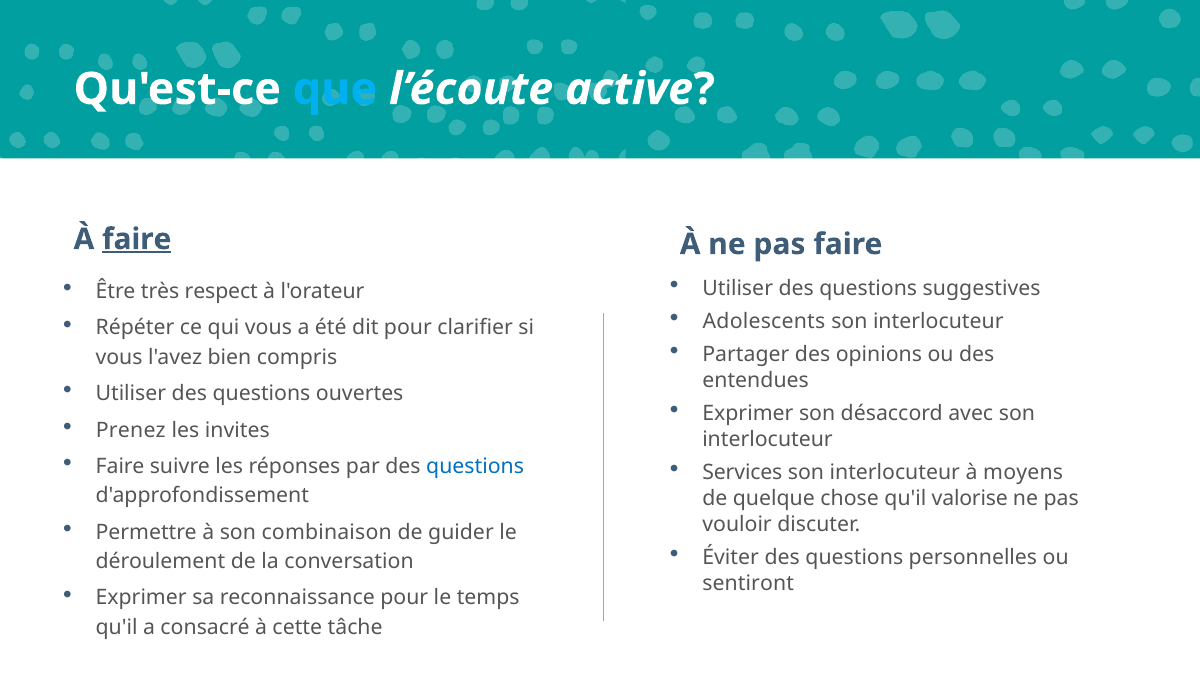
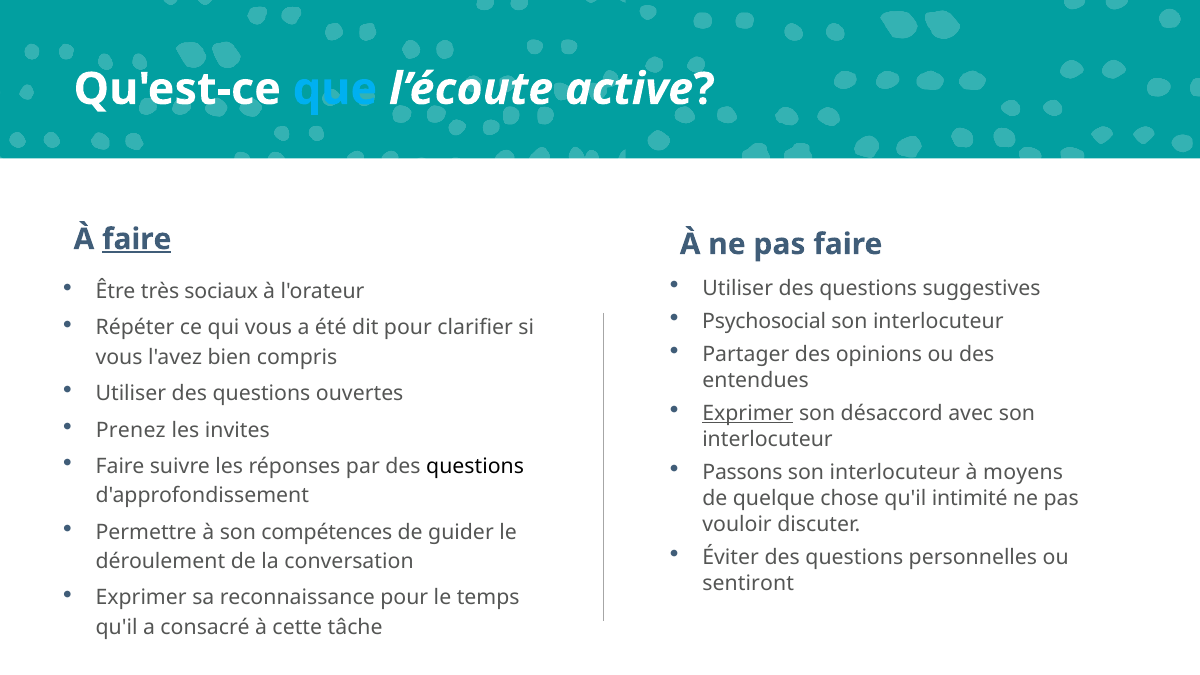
respect: respect -> sociaux
Adolescents: Adolescents -> Psychosocial
Exprimer at (748, 413) underline: none -> present
questions at (475, 467) colour: blue -> black
Services: Services -> Passons
valorise: valorise -> intimité
combinaison: combinaison -> compétences
